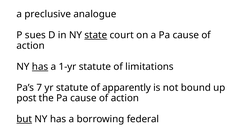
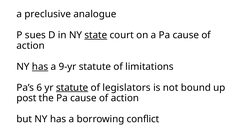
1-yr: 1-yr -> 9-yr
7: 7 -> 6
statute at (72, 88) underline: none -> present
apparently: apparently -> legislators
but underline: present -> none
federal: federal -> conflict
